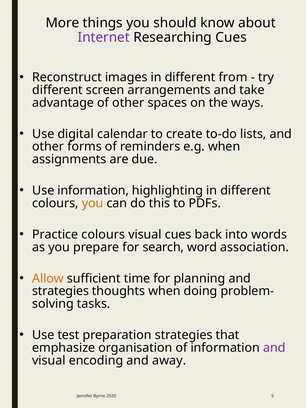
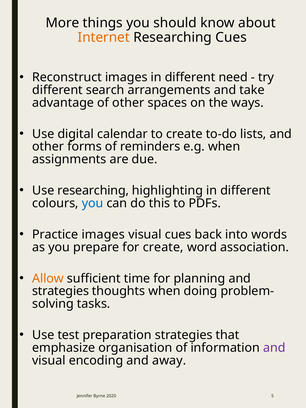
Internet colour: purple -> orange
from: from -> need
screen: screen -> search
Use information: information -> researching
you at (93, 203) colour: orange -> blue
Practice colours: colours -> images
for search: search -> create
